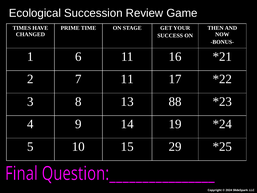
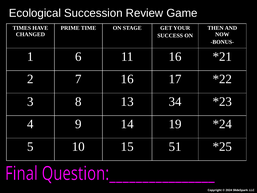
7 11: 11 -> 16
88: 88 -> 34
29: 29 -> 51
